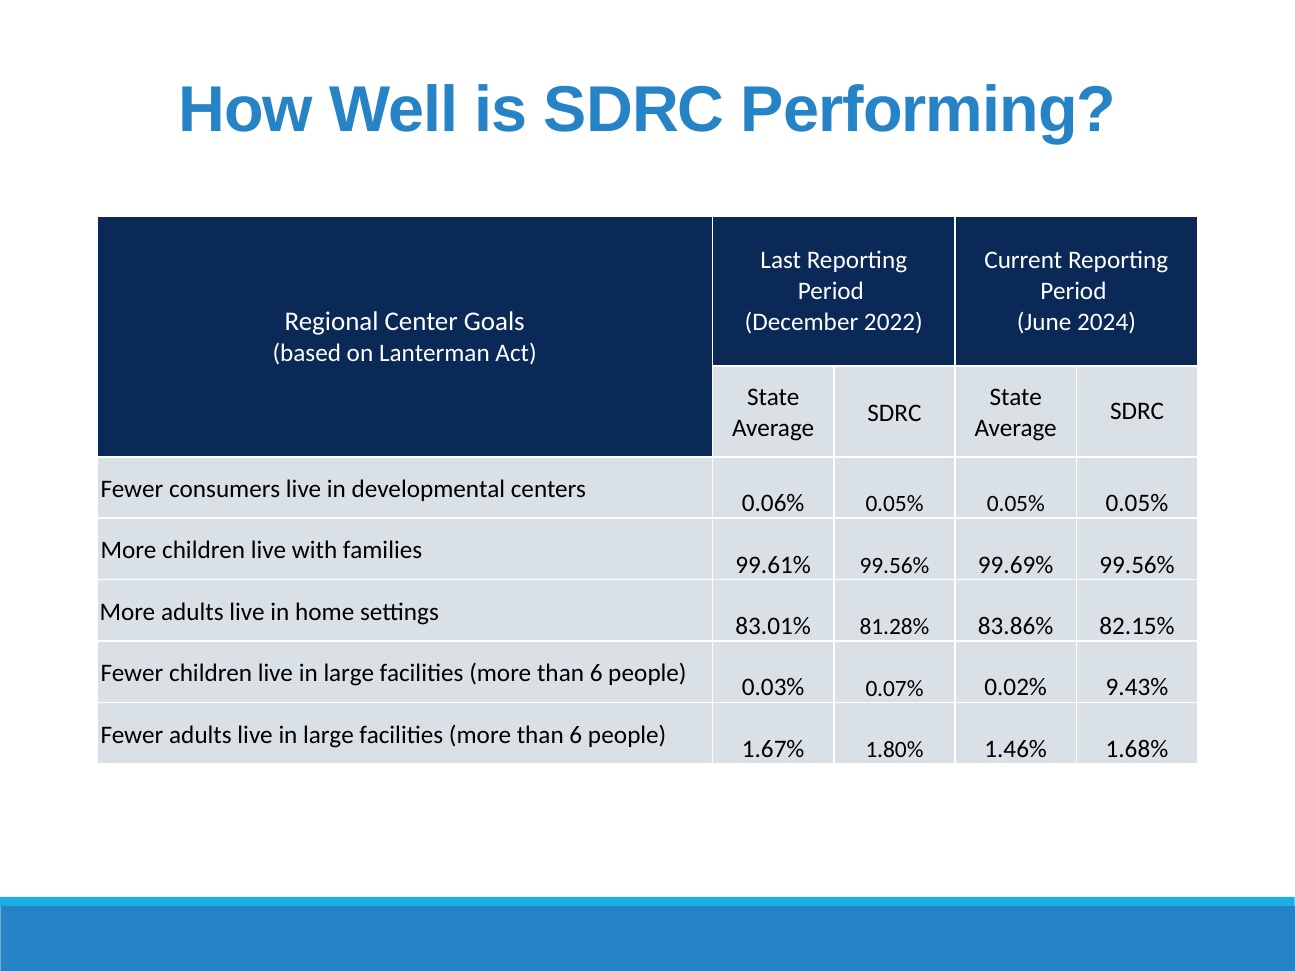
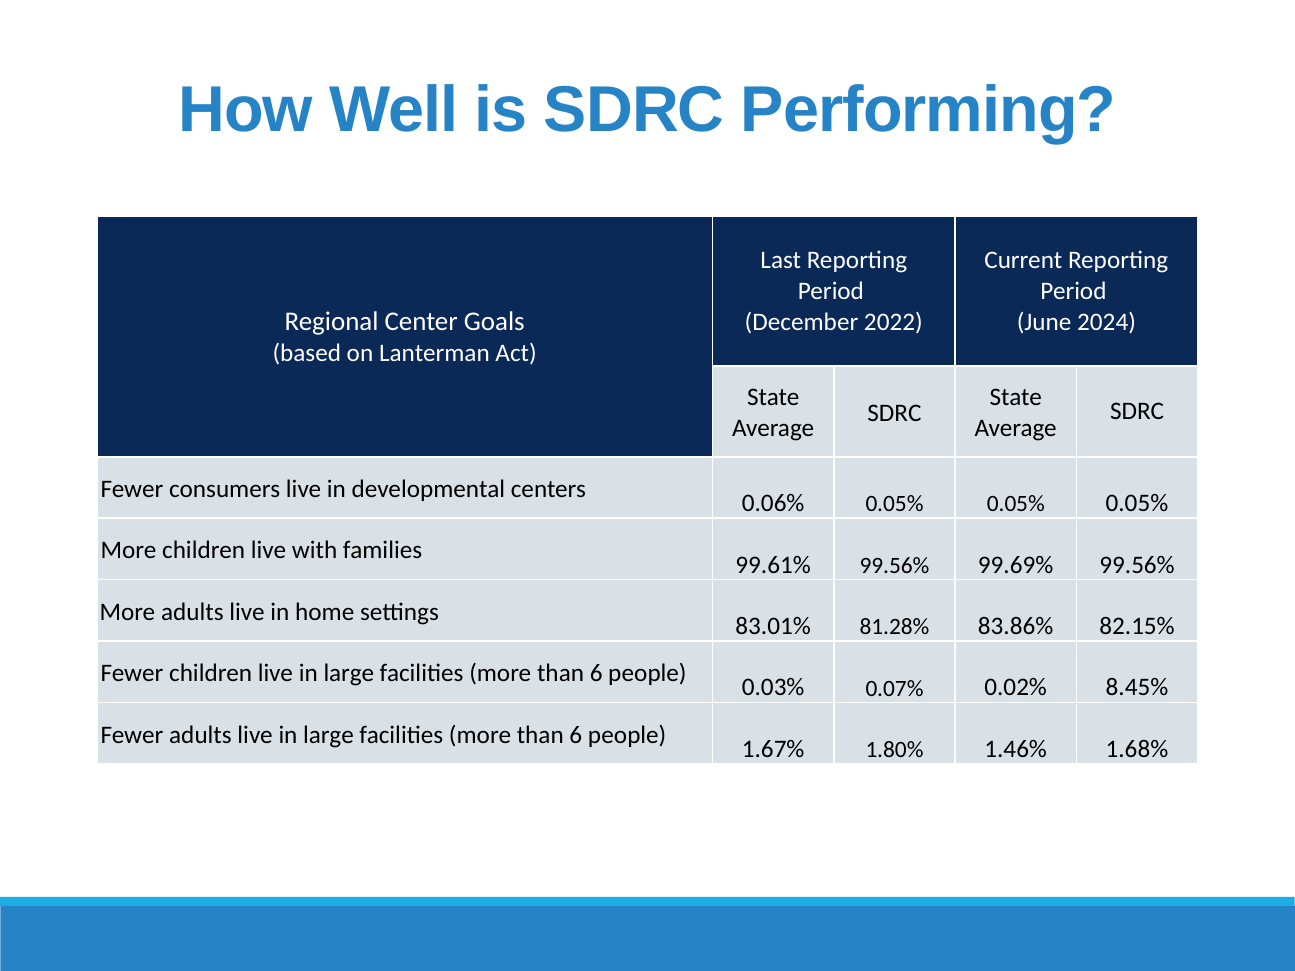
9.43%: 9.43% -> 8.45%
